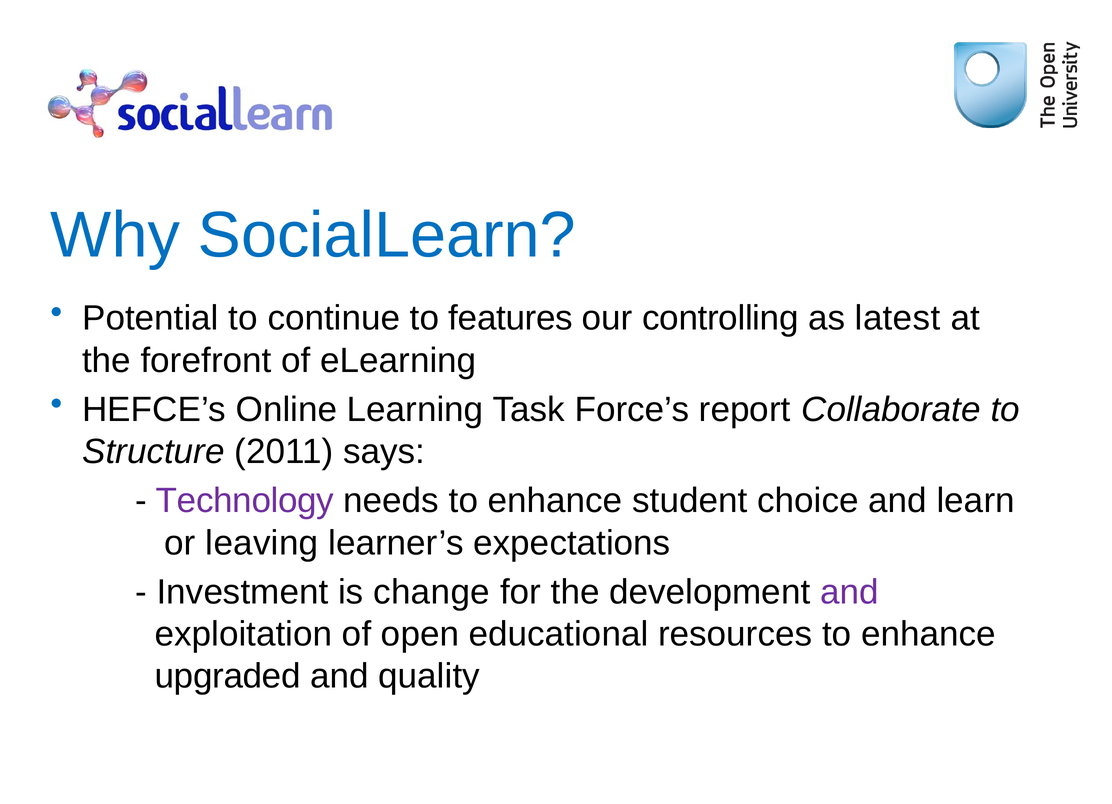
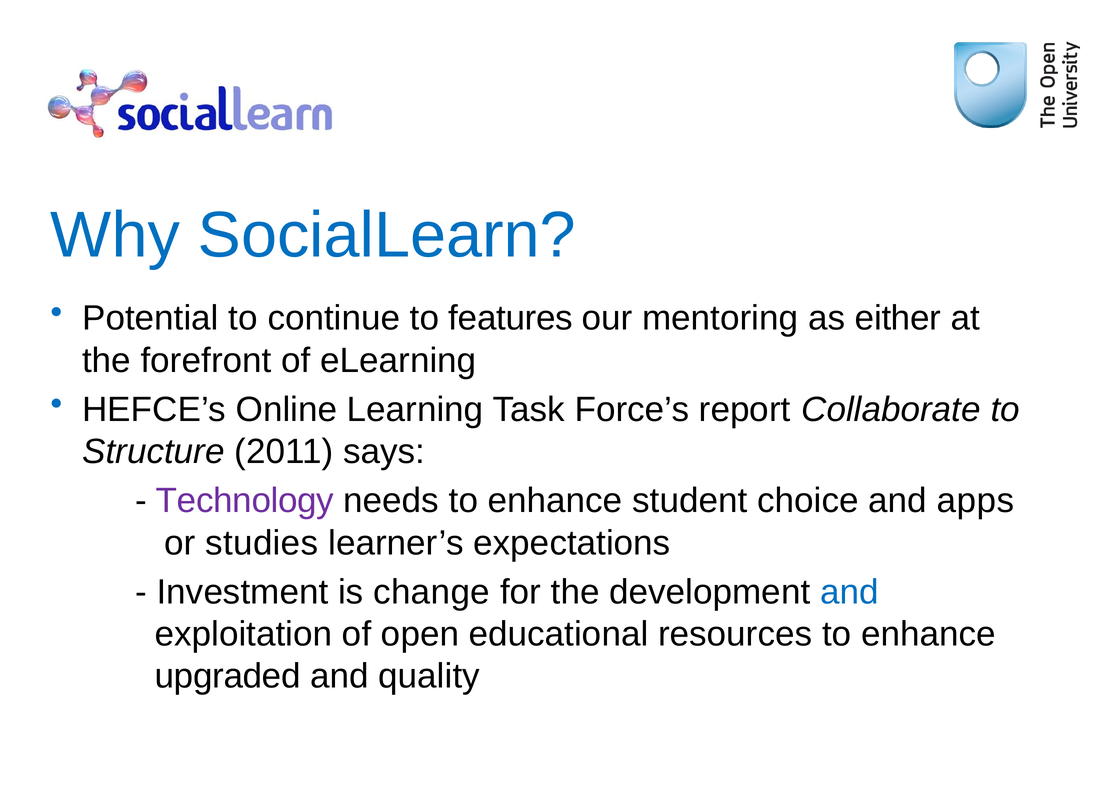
controlling: controlling -> mentoring
latest: latest -> either
learn: learn -> apps
leaving: leaving -> studies
and at (849, 592) colour: purple -> blue
